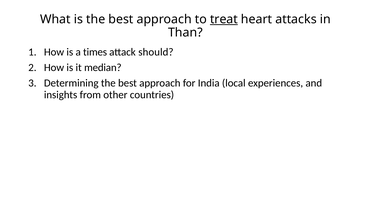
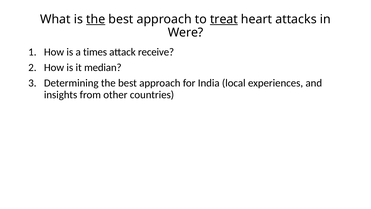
the at (96, 19) underline: none -> present
Than: Than -> Were
should: should -> receive
